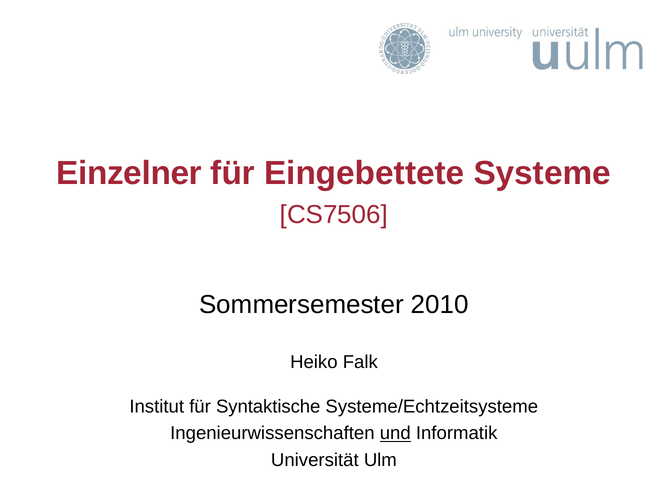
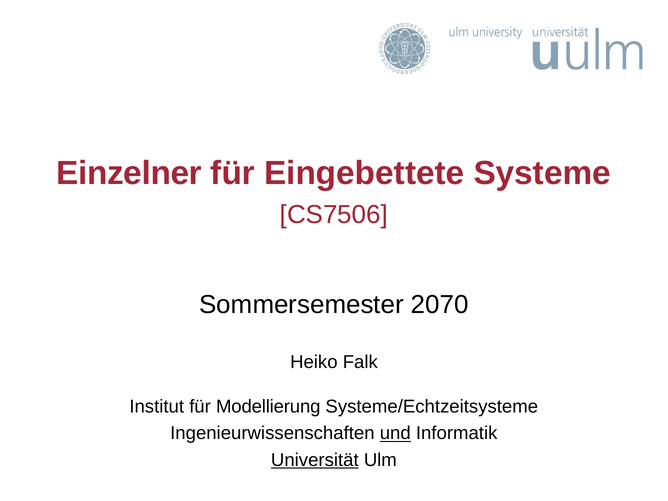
2010: 2010 -> 2070
Syntaktische: Syntaktische -> Modellierung
Universität underline: none -> present
